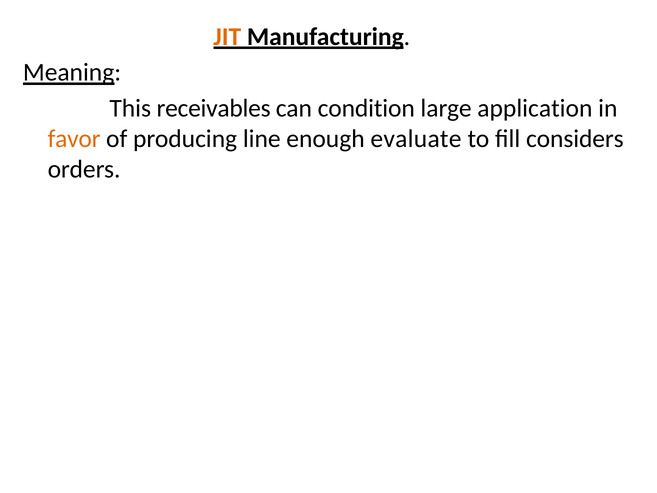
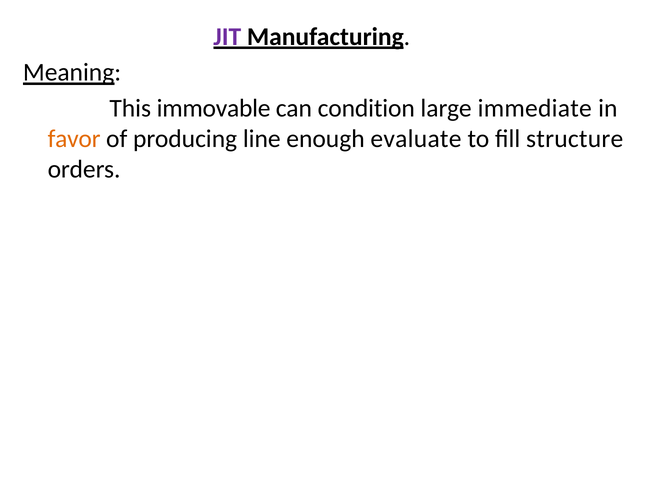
JIT colour: orange -> purple
receivables: receivables -> immovable
application: application -> immediate
considers: considers -> structure
